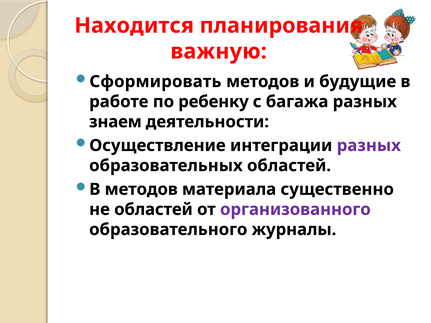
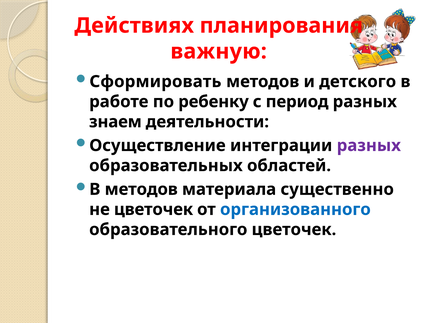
Находится: Находится -> Действиях
будущие: будущие -> детского
багажа: багажа -> период
не областей: областей -> цветочек
организованного colour: purple -> blue
образовательного журналы: журналы -> цветочек
